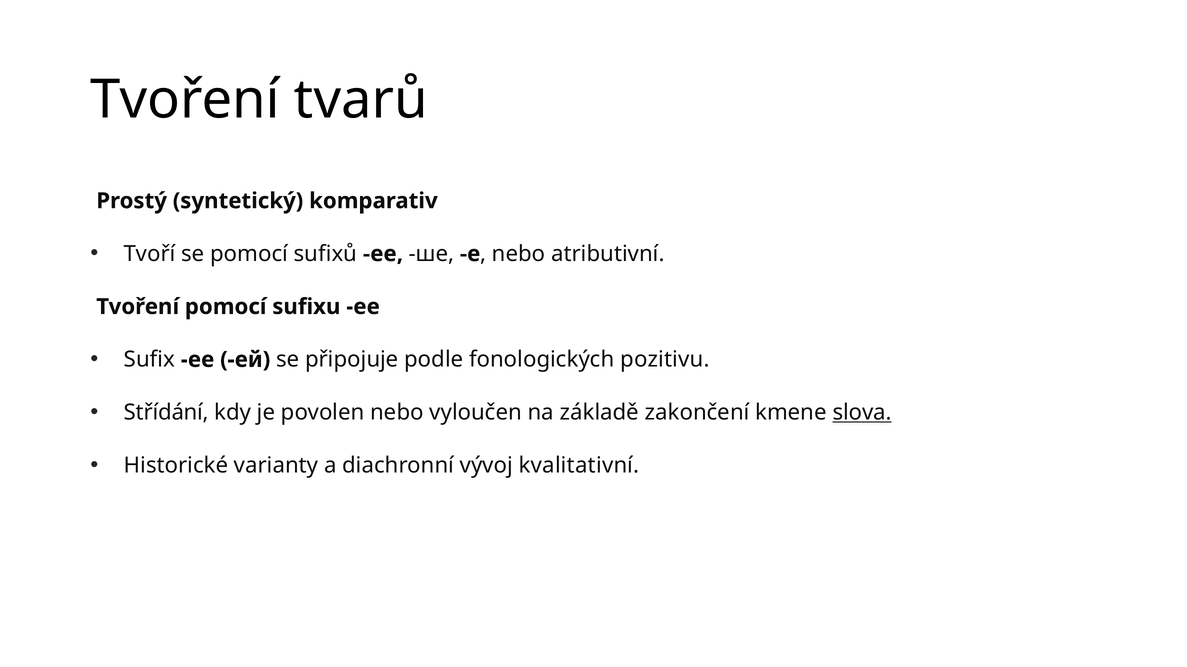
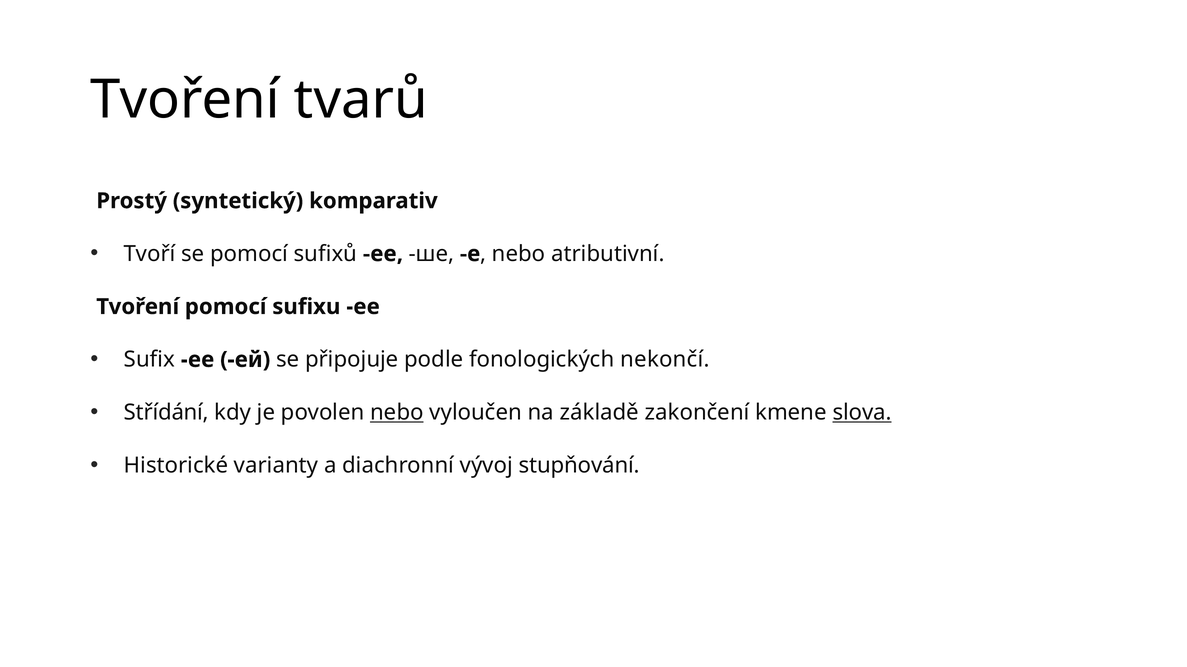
pozitivu: pozitivu -> nekončí
nebo at (397, 413) underline: none -> present
kvalitativní: kvalitativní -> stupňování
